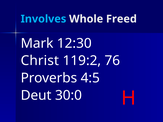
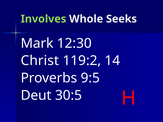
Involves colour: light blue -> light green
Freed: Freed -> Seeks
76: 76 -> 14
4:5: 4:5 -> 9:5
30:0: 30:0 -> 30:5
